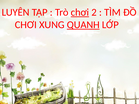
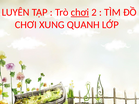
QUANH underline: present -> none
